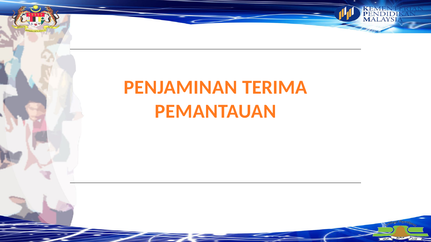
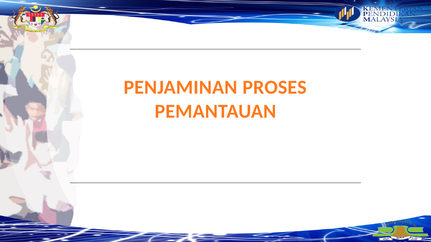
TERIMA: TERIMA -> PROSES
